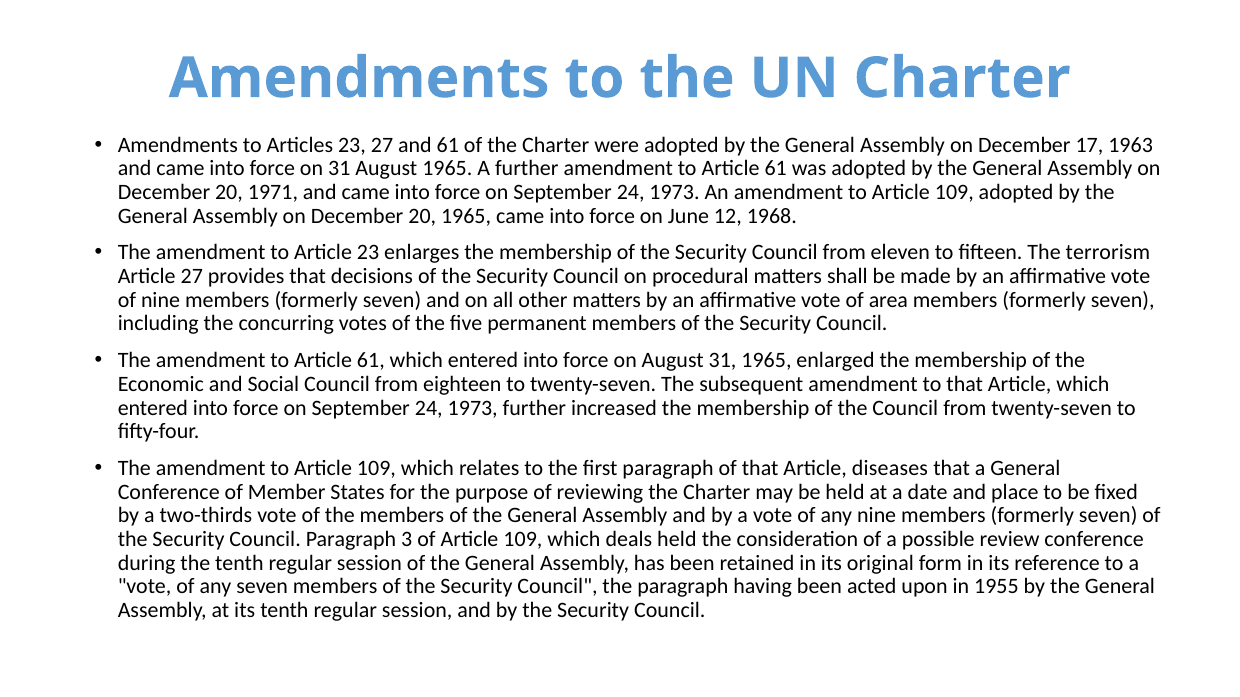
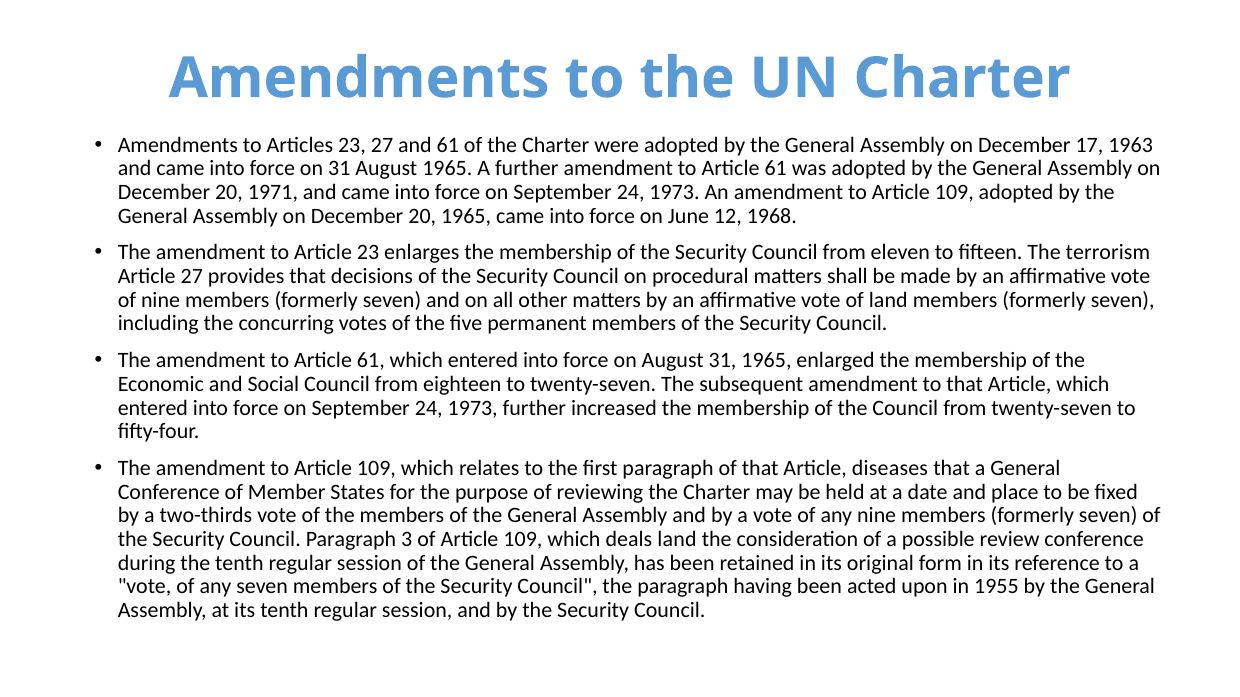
of area: area -> land
deals held: held -> land
